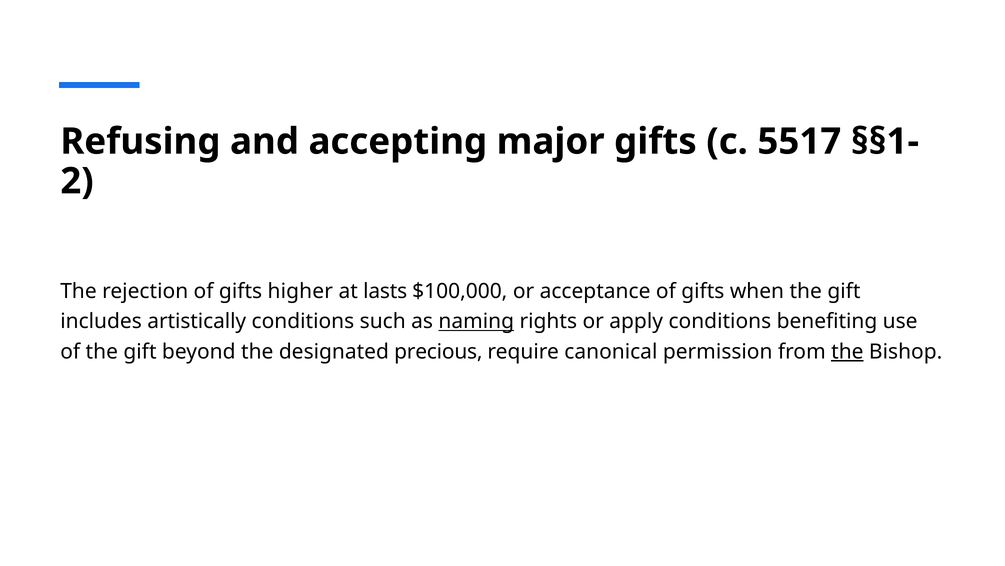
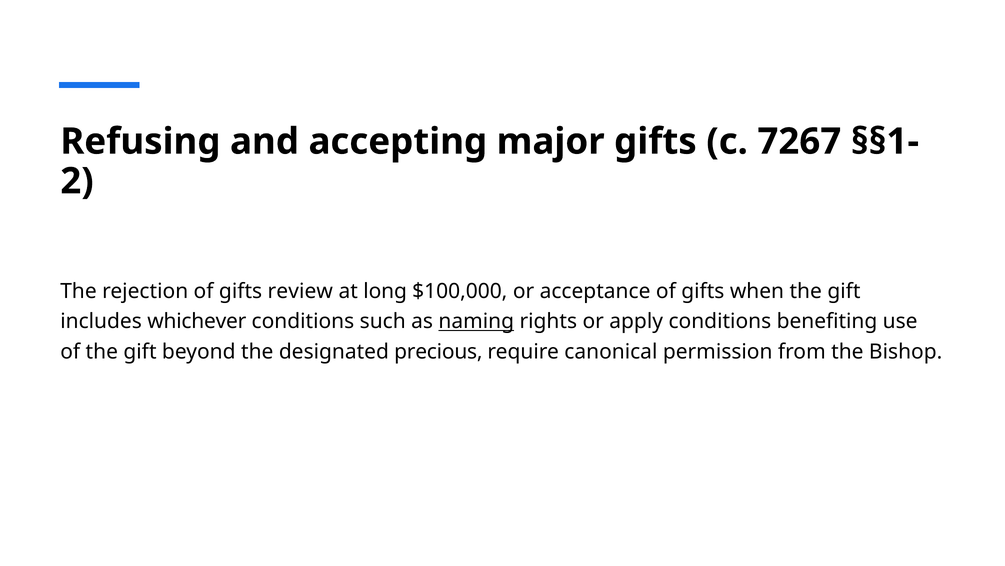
5517: 5517 -> 7267
higher: higher -> review
lasts: lasts -> long
artistically: artistically -> whichever
the at (847, 351) underline: present -> none
